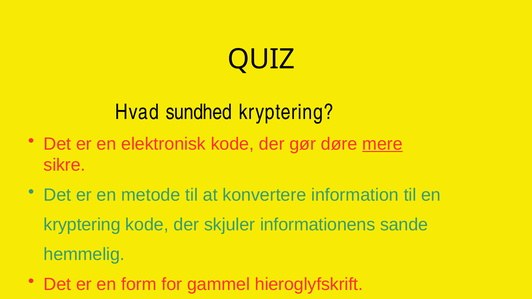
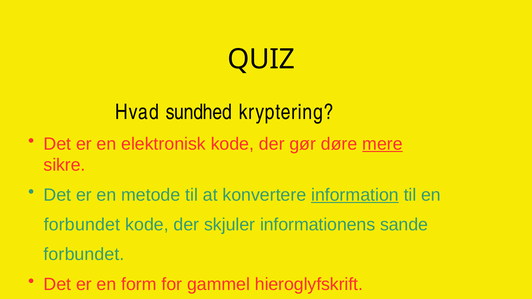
information underline: none -> present
kryptering at (82, 225): kryptering -> forbundet
hemmelig at (84, 255): hemmelig -> forbundet
